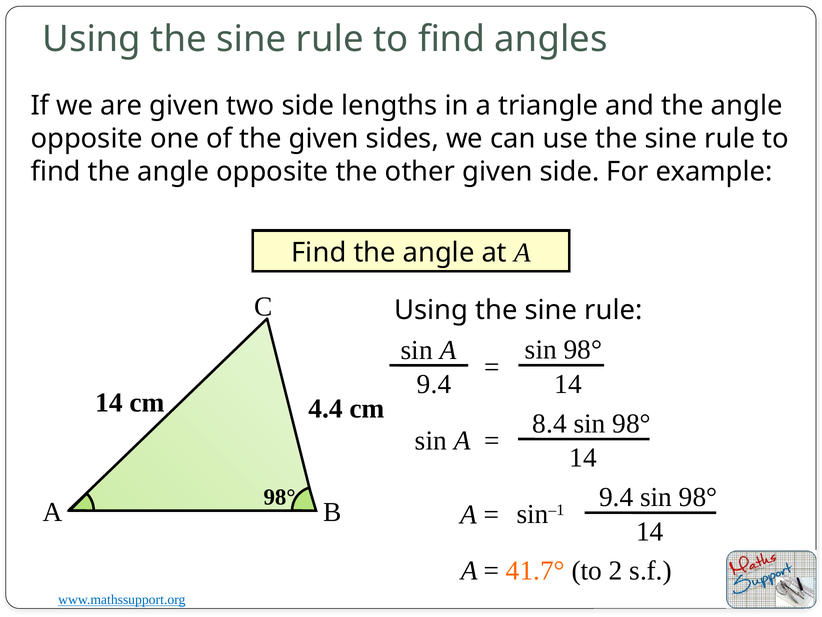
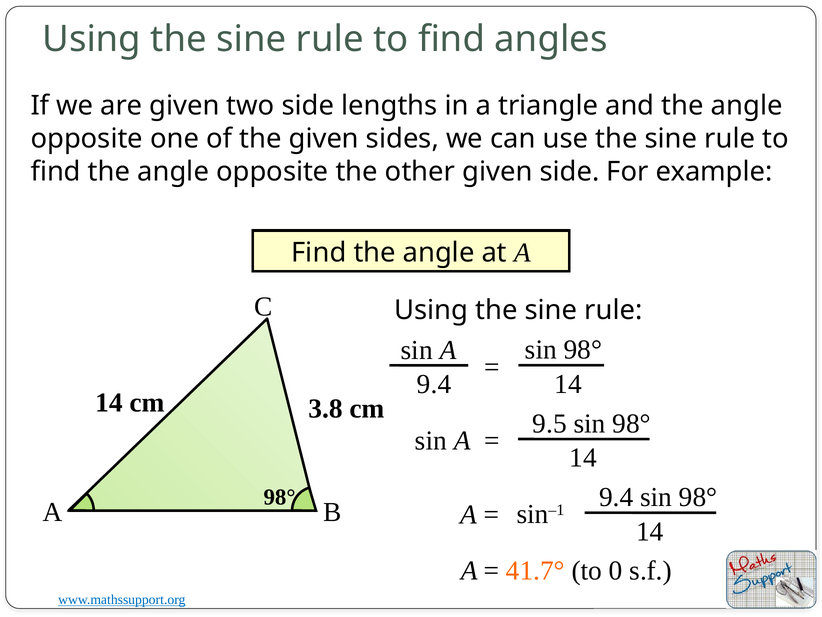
4.4: 4.4 -> 3.8
8.4: 8.4 -> 9.5
2: 2 -> 0
